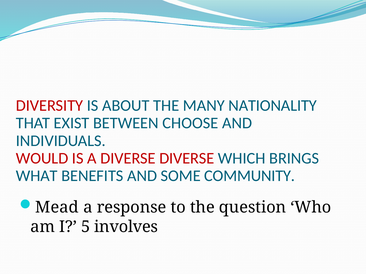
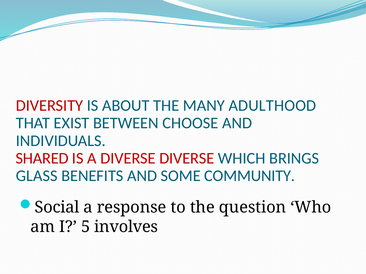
NATIONALITY: NATIONALITY -> ADULTHOOD
WOULD: WOULD -> SHARED
WHAT: WHAT -> GLASS
Mead: Mead -> Social
